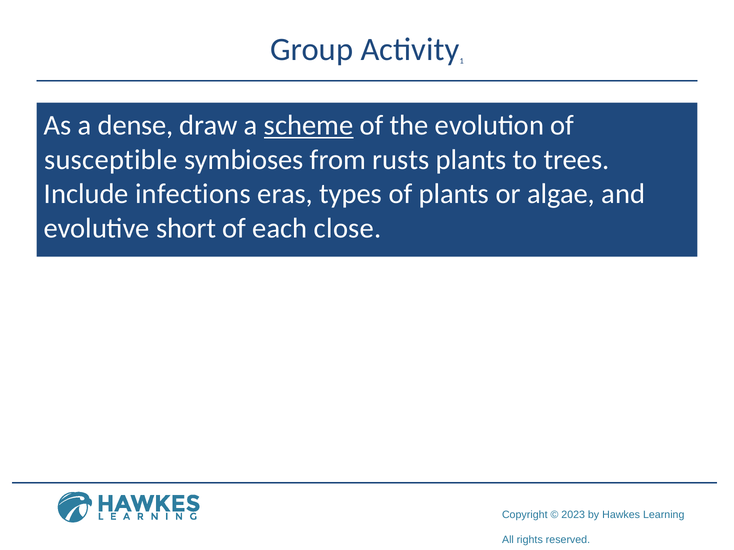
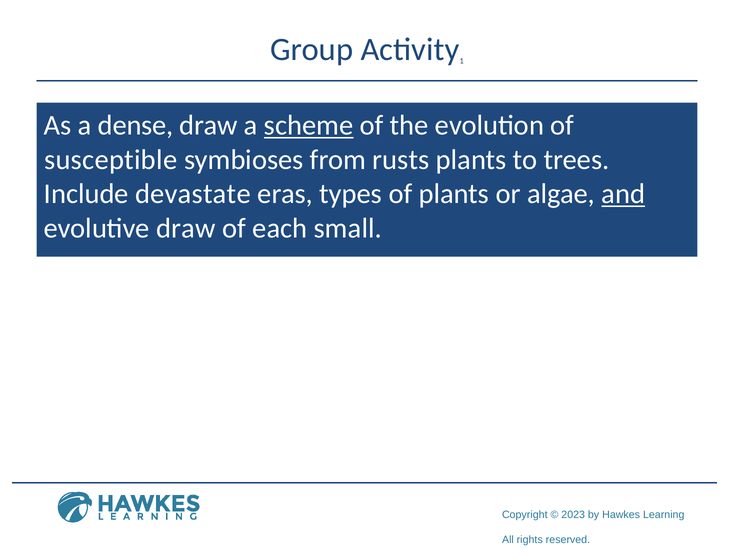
infections: infections -> devastate
and underline: none -> present
evolutive short: short -> draw
close: close -> small
